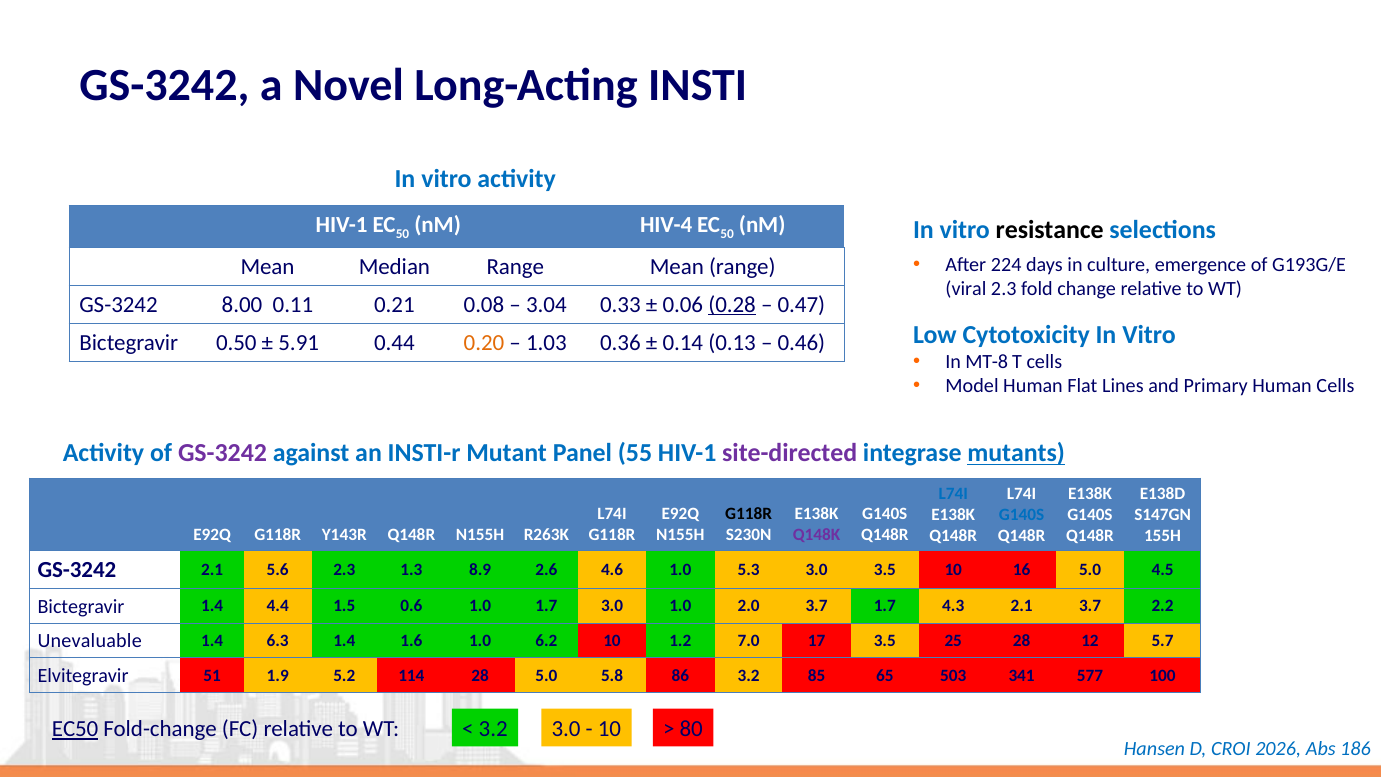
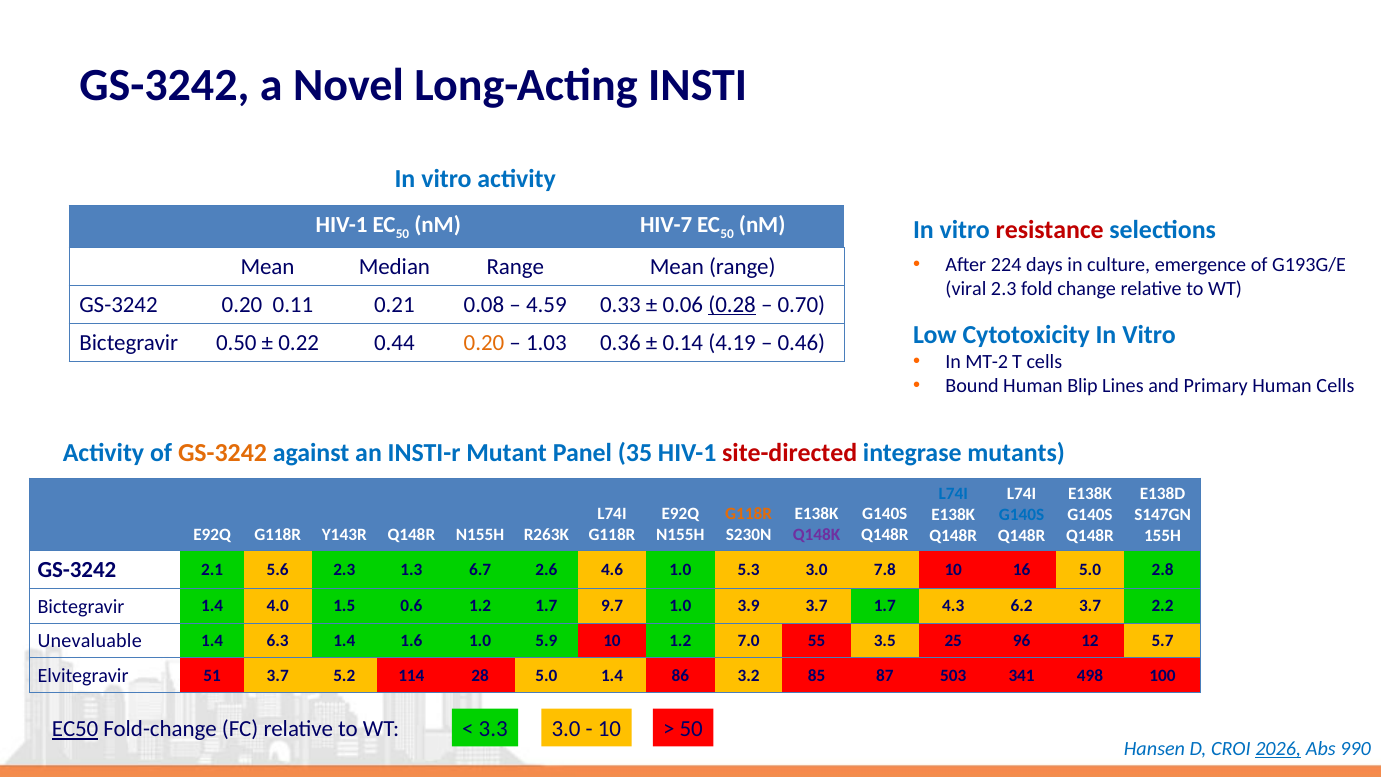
HIV-4: HIV-4 -> HIV-7
resistance colour: black -> red
GS-3242 8.00: 8.00 -> 0.20
3.04: 3.04 -> 4.59
0.47: 0.47 -> 0.70
5.91: 5.91 -> 0.22
0.13: 0.13 -> 4.19
MT-8: MT-8 -> MT-2
Model: Model -> Bound
Flat: Flat -> Blip
GS-3242 at (222, 453) colour: purple -> orange
55: 55 -> 35
site-directed colour: purple -> red
mutants underline: present -> none
G118R at (749, 514) colour: black -> orange
8.9: 8.9 -> 6.7
3.0 3.5: 3.5 -> 7.8
4.5: 4.5 -> 2.8
4.4: 4.4 -> 4.0
0.6 1.0: 1.0 -> 1.2
1.7 3.0: 3.0 -> 9.7
2.0: 2.0 -> 3.9
4.3 2.1: 2.1 -> 6.2
6.2: 6.2 -> 5.9
17: 17 -> 55
25 28: 28 -> 96
51 1.9: 1.9 -> 3.7
5.0 5.8: 5.8 -> 1.4
65: 65 -> 87
577: 577 -> 498
3.2 at (493, 729): 3.2 -> 3.3
80 at (691, 729): 80 -> 50
2026 underline: none -> present
186: 186 -> 990
